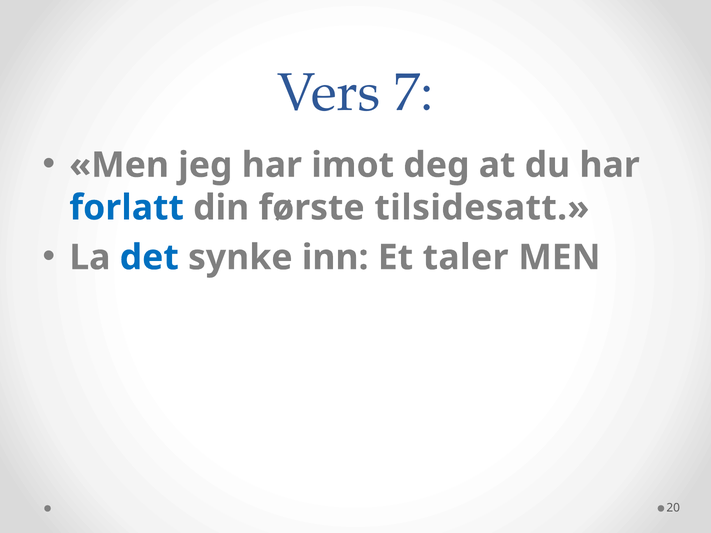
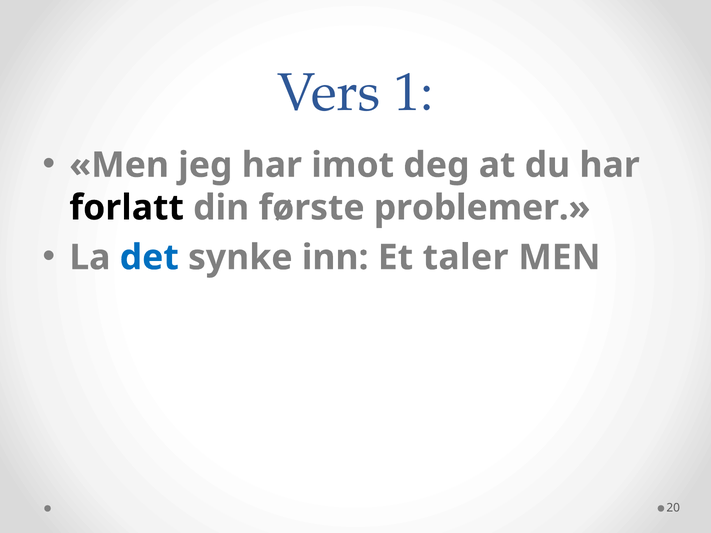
7: 7 -> 1
forlatt colour: blue -> black
tilsidesatt: tilsidesatt -> problemer
